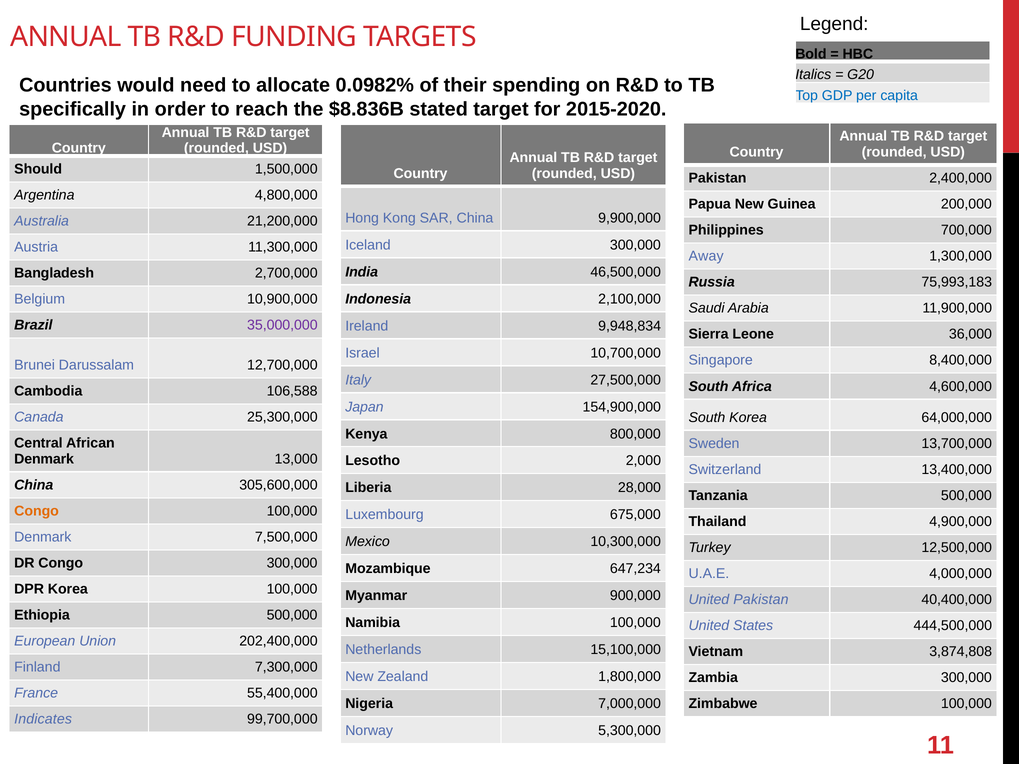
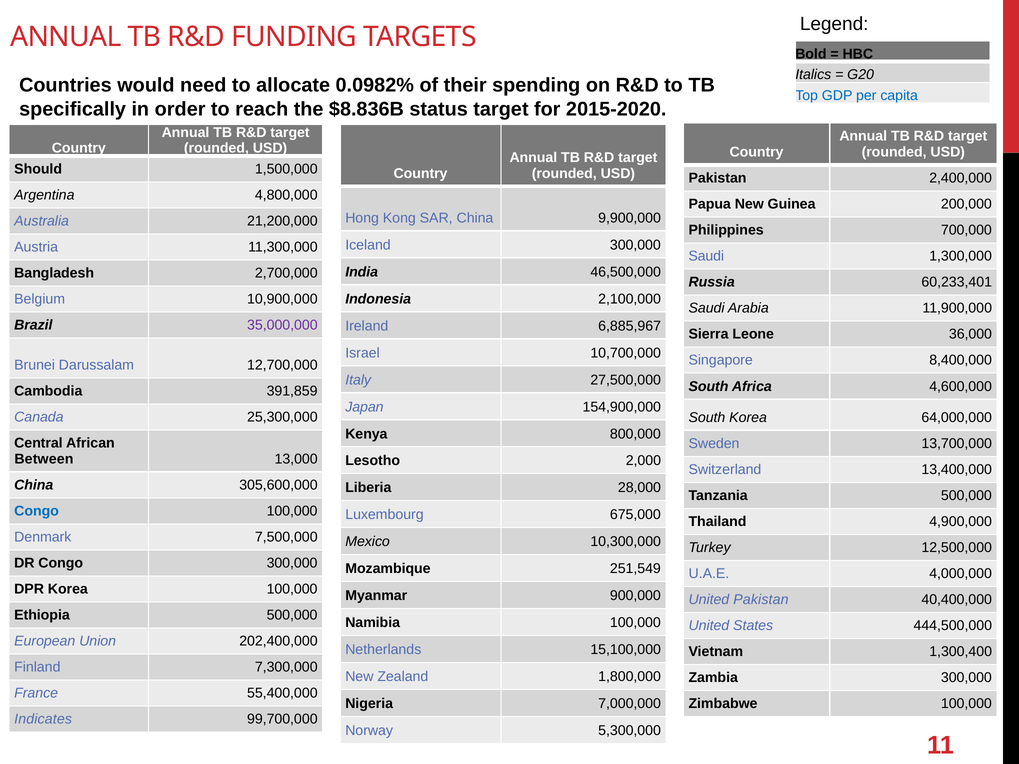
stated: stated -> status
Away at (706, 256): Away -> Saudi
75,993,183: 75,993,183 -> 60,233,401
9,948,834: 9,948,834 -> 6,885,967
106,588: 106,588 -> 391,859
Denmark at (44, 459): Denmark -> Between
Congo at (37, 511) colour: orange -> blue
647,234: 647,234 -> 251,549
3,874,808: 3,874,808 -> 1,300,400
